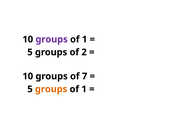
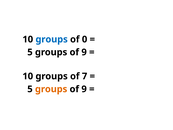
groups at (52, 39) colour: purple -> blue
1 at (85, 39): 1 -> 0
2 at (84, 52): 2 -> 9
1 at (84, 89): 1 -> 9
